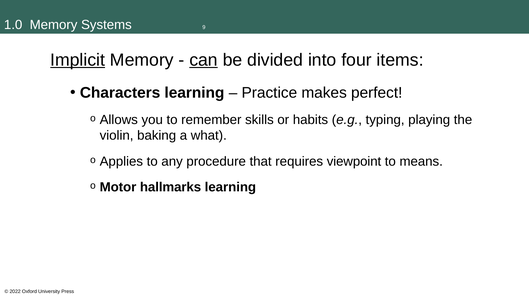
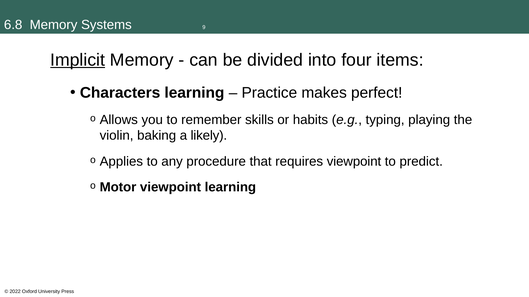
1.0: 1.0 -> 6.8
can underline: present -> none
what: what -> likely
means: means -> predict
Motor hallmarks: hallmarks -> viewpoint
